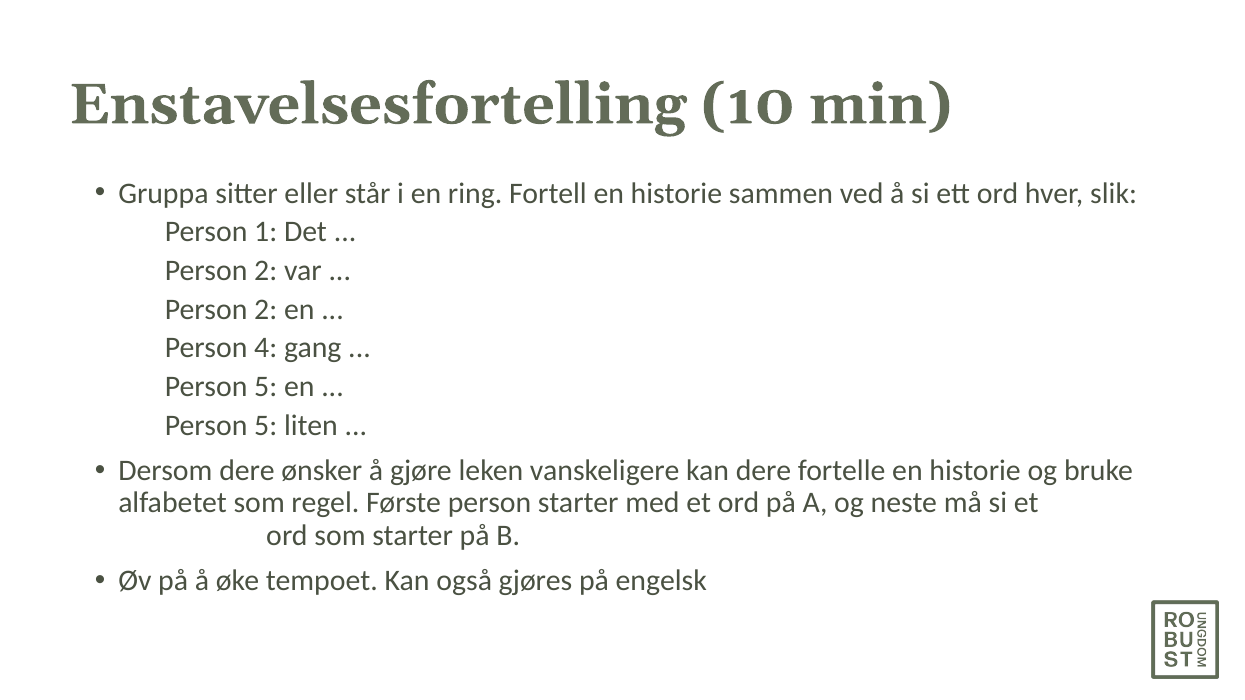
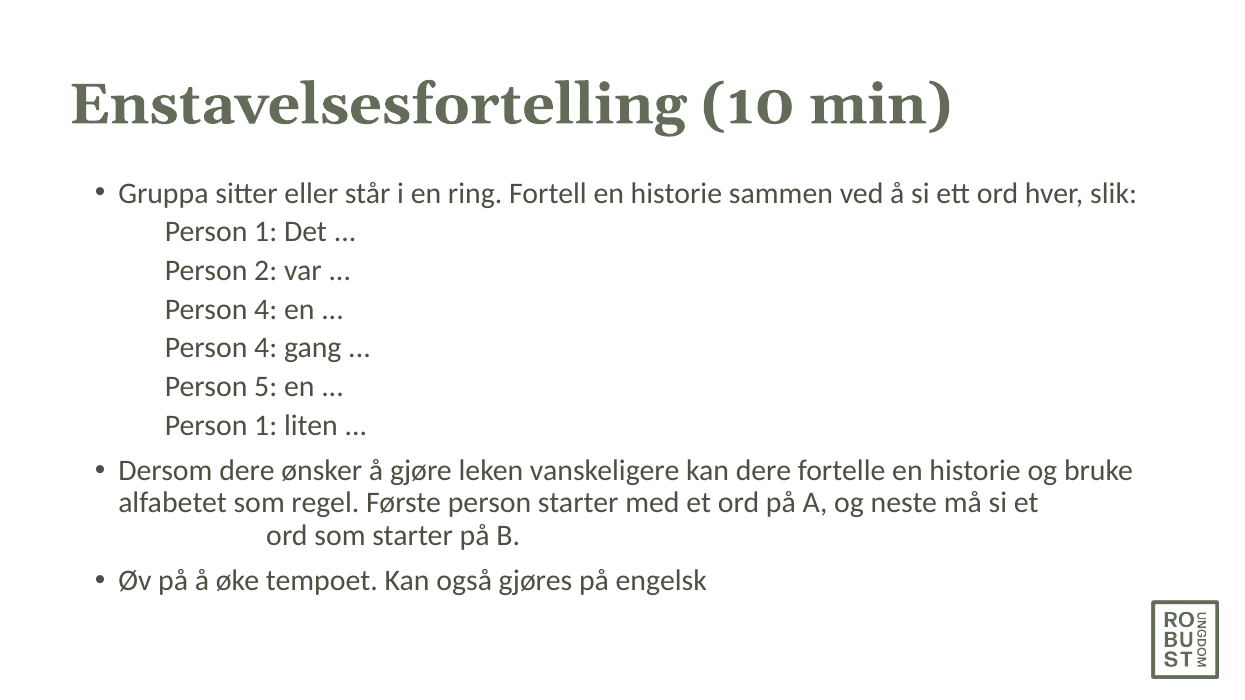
2 at (266, 310): 2 -> 4
5 at (266, 426): 5 -> 1
